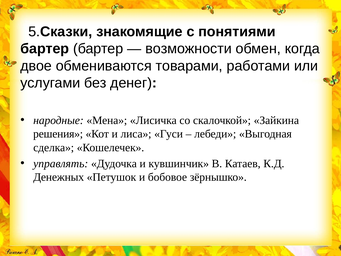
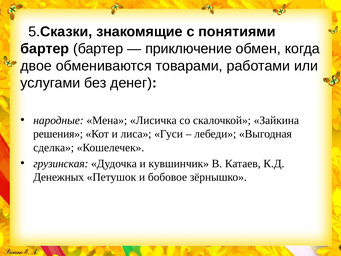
возможности: возможности -> приключение
управлять: управлять -> грузинская
